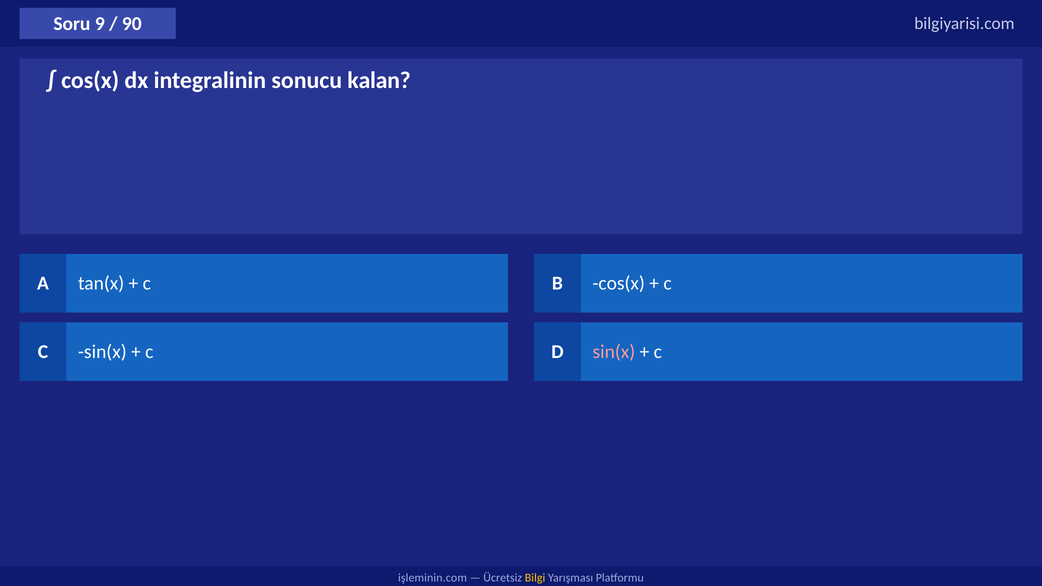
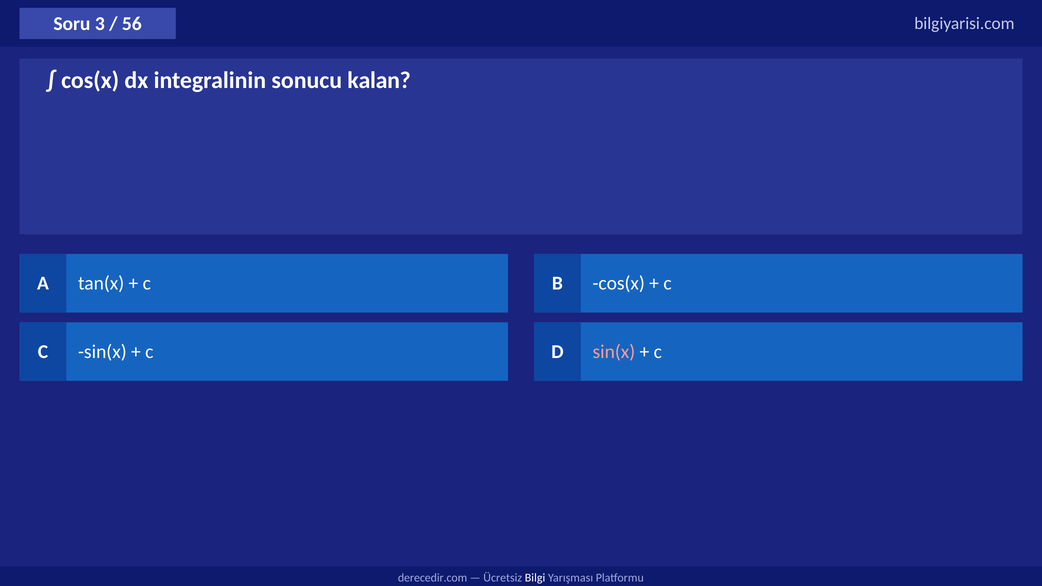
9: 9 -> 3
90: 90 -> 56
işleminin.com: işleminin.com -> derecedir.com
Bilgi colour: yellow -> white
